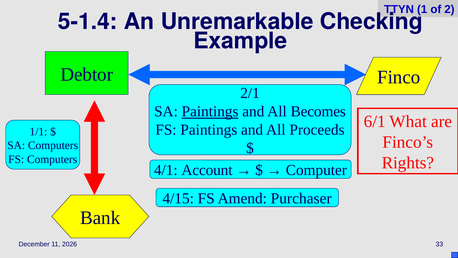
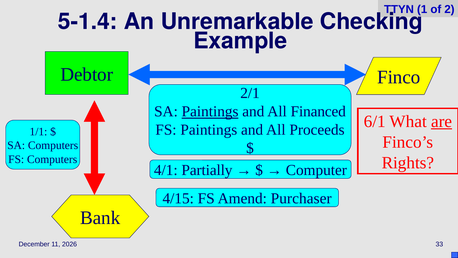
Becomes: Becomes -> Financed
are underline: none -> present
Account: Account -> Partially
